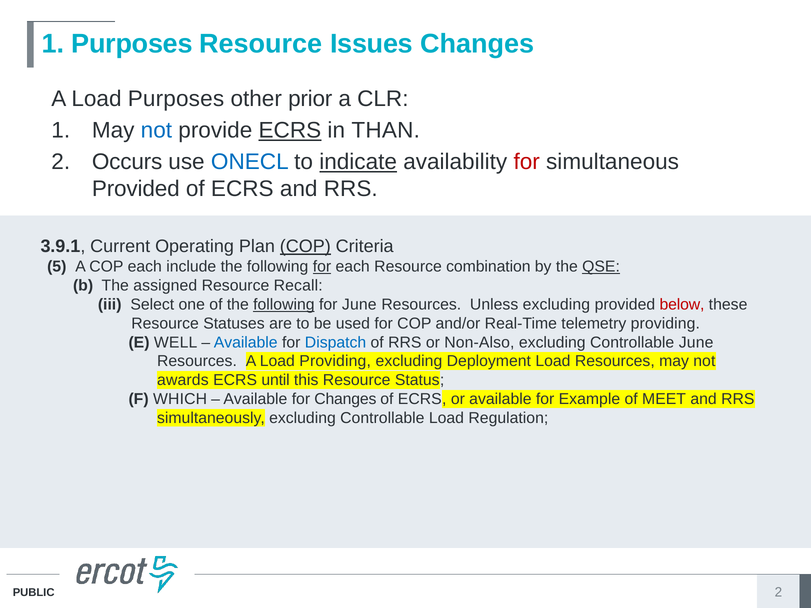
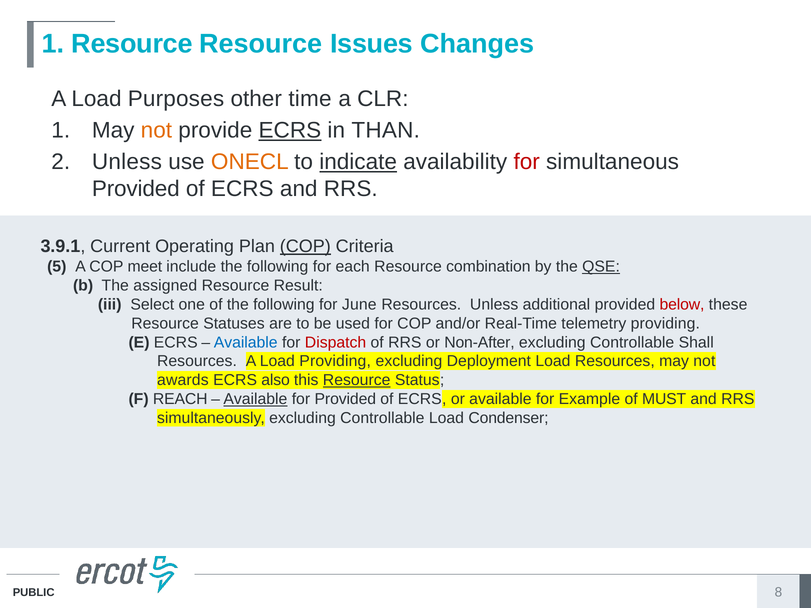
1 Purposes: Purposes -> Resource
prior: prior -> time
not at (156, 130) colour: blue -> orange
Occurs at (127, 162): Occurs -> Unless
ONECL colour: blue -> orange
COP each: each -> meet
for at (322, 267) underline: present -> none
Recall: Recall -> Result
following at (284, 305) underline: present -> none
Unless excluding: excluding -> additional
E WELL: WELL -> ECRS
Dispatch colour: blue -> red
Non-Also: Non-Also -> Non-After
Controllable June: June -> Shall
until: until -> also
Resource at (357, 380) underline: none -> present
WHICH: WHICH -> REACH
Available at (255, 399) underline: none -> present
for Changes: Changes -> Provided
MEET: MEET -> MUST
Regulation: Regulation -> Condenser
2 at (778, 593): 2 -> 8
